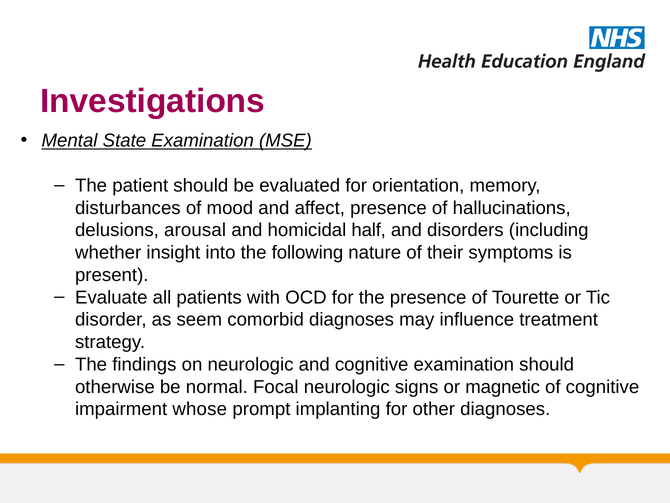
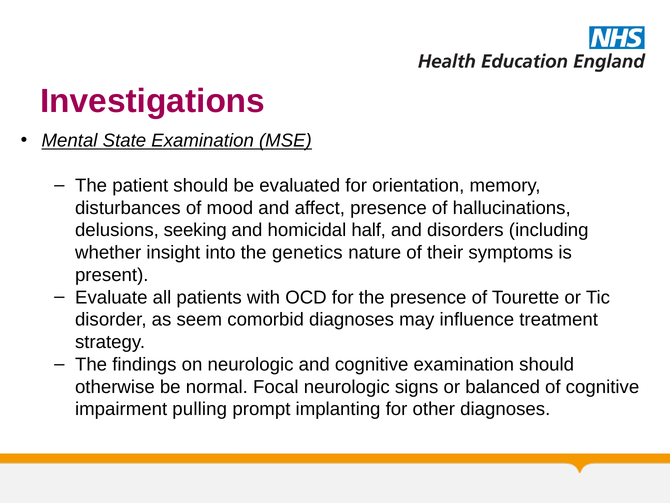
arousal: arousal -> seeking
following: following -> genetics
magnetic: magnetic -> balanced
whose: whose -> pulling
